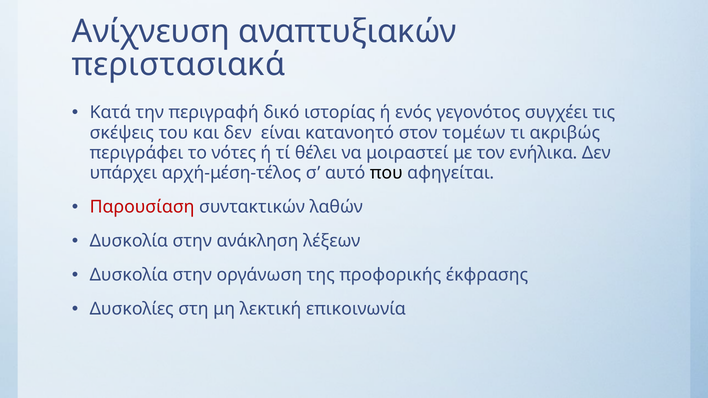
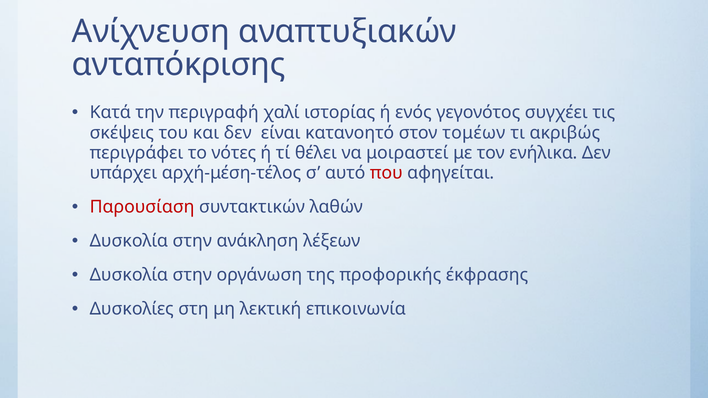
περιστασιακά: περιστασιακά -> ανταπόκρισης
δικό: δικό -> χαλί
που colour: black -> red
